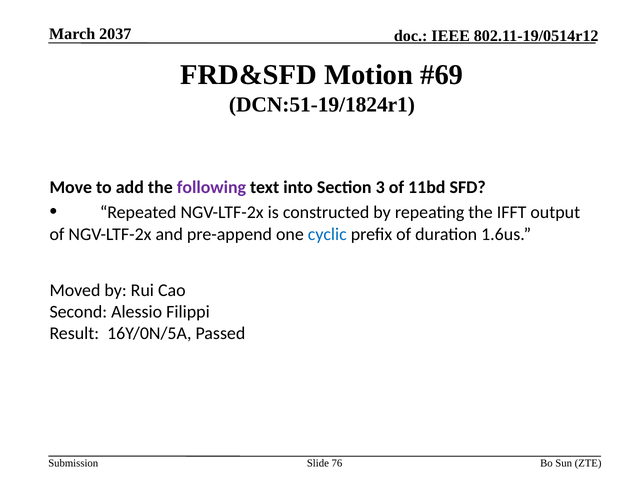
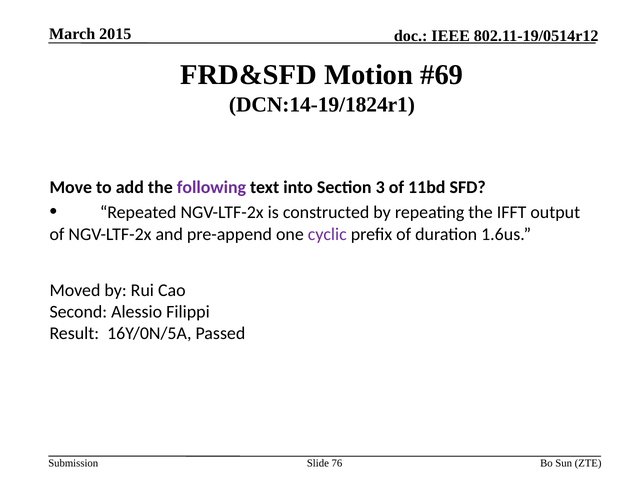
2037: 2037 -> 2015
DCN:51-19/1824r1: DCN:51-19/1824r1 -> DCN:14-19/1824r1
cyclic colour: blue -> purple
